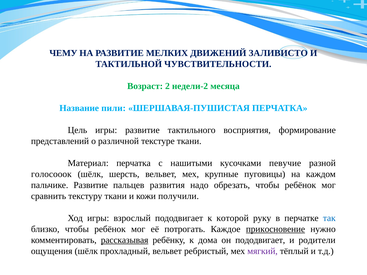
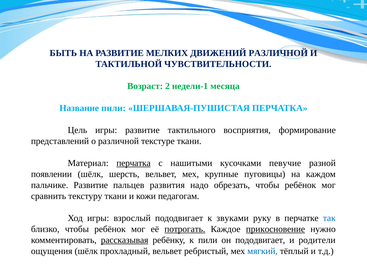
ЧЕМУ: ЧЕМУ -> БЫТЬ
ДВИЖЕНИЙ ЗАЛИВИСТО: ЗАЛИВИСТО -> РАЗЛИЧНОЙ
недели-2: недели-2 -> недели-1
перчатка at (134, 163) underline: none -> present
голосооок: голосооок -> появлении
получили: получили -> педагогам
которой: которой -> звуками
потрогать underline: none -> present
к дома: дома -> пили
мягкий colour: purple -> blue
